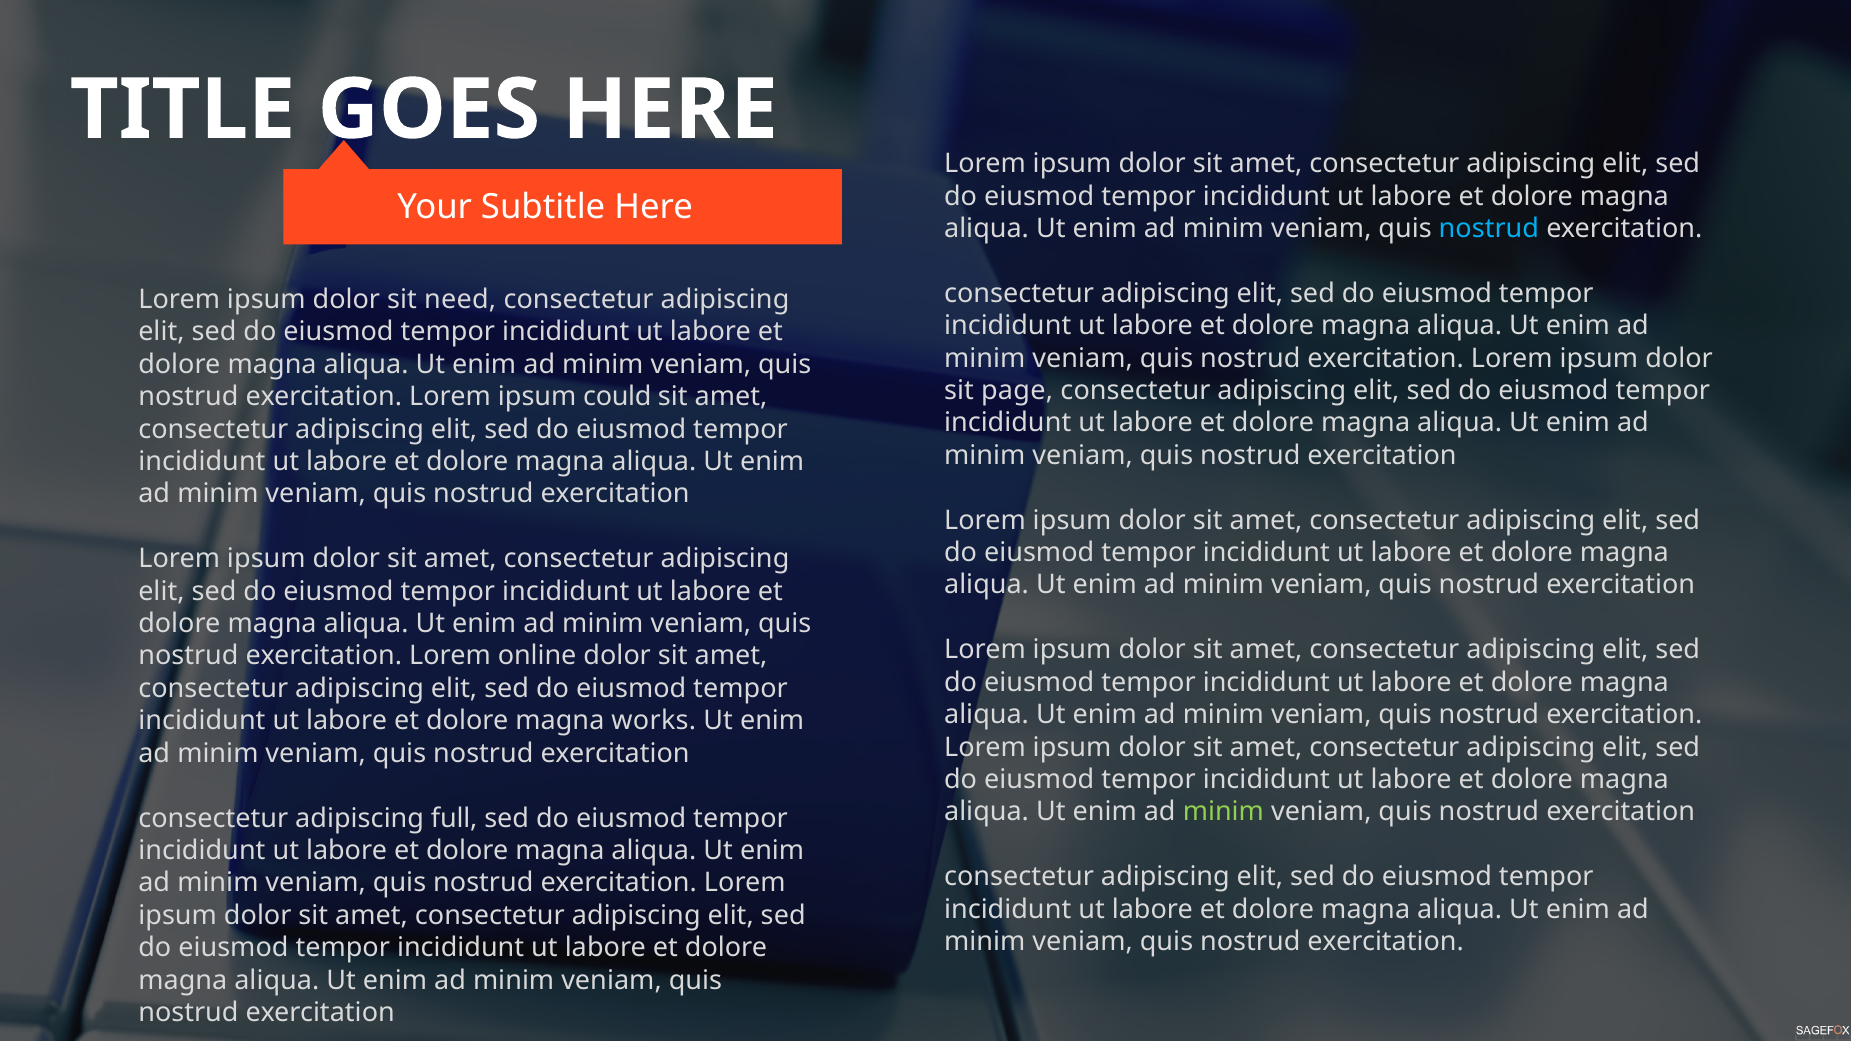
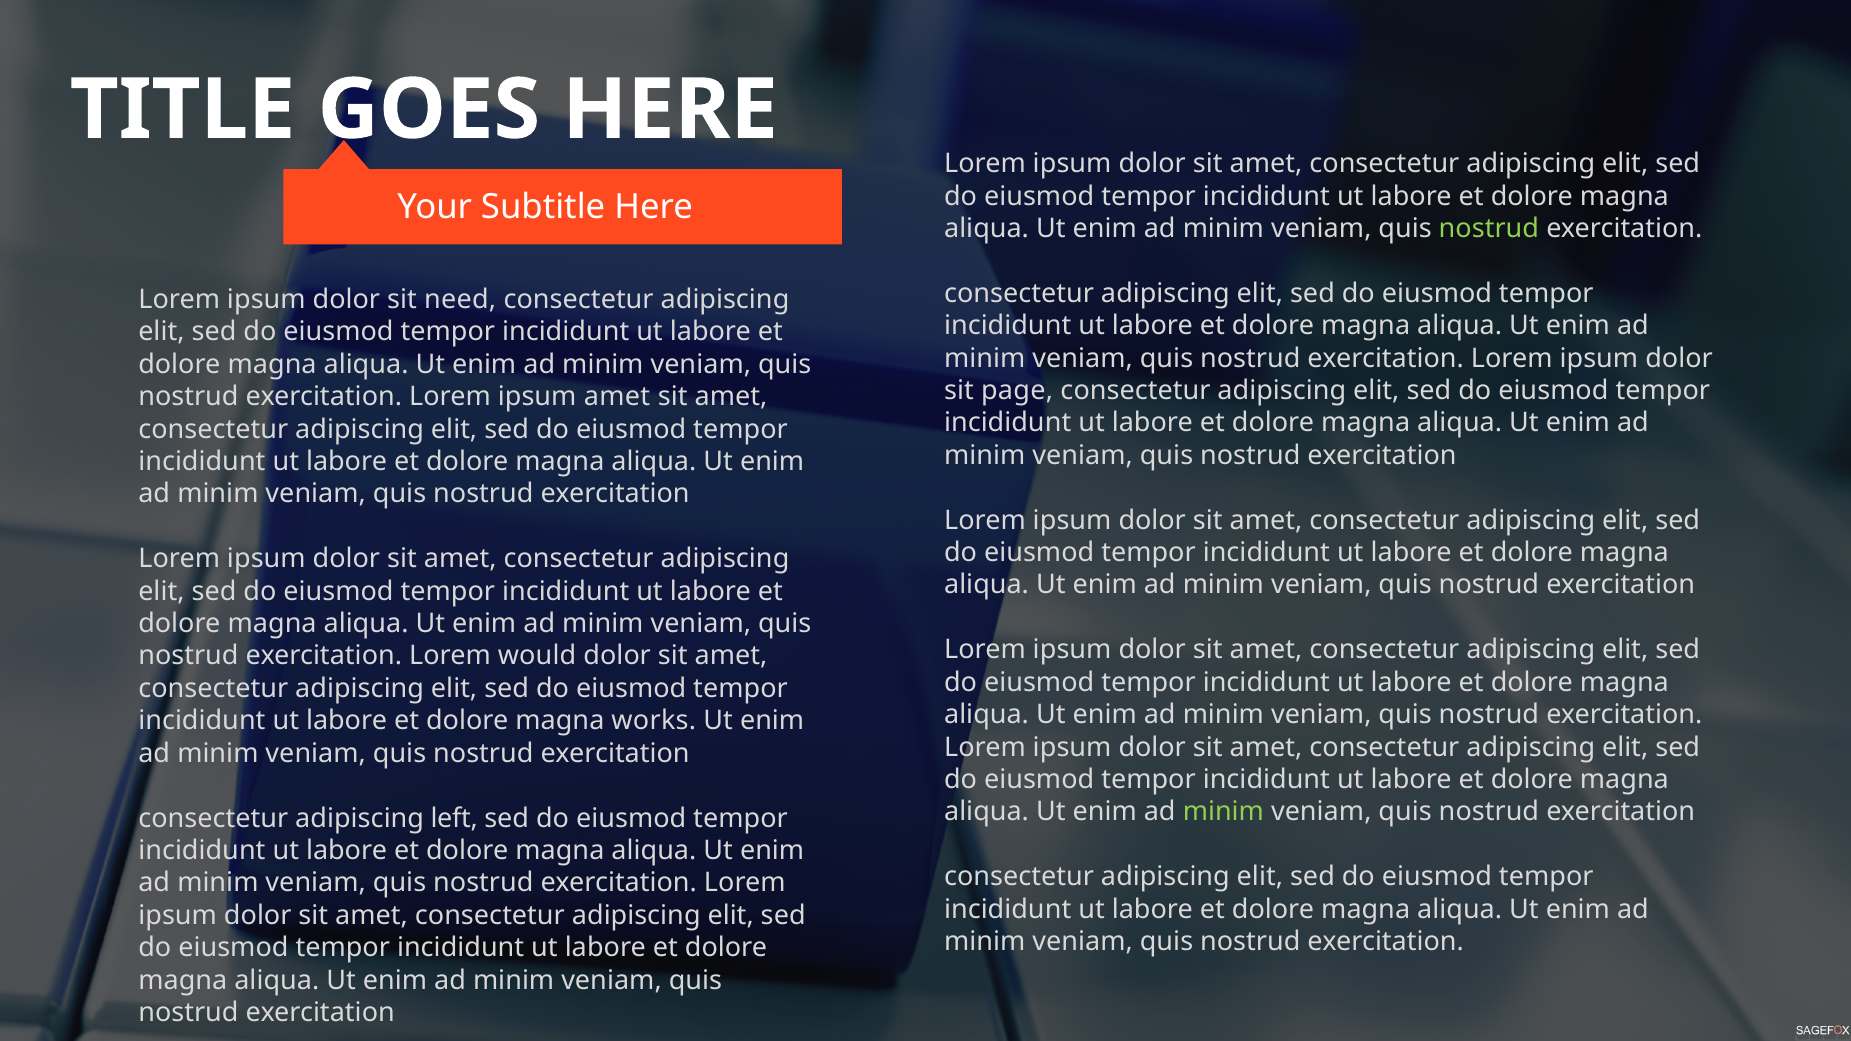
nostrud at (1489, 229) colour: light blue -> light green
ipsum could: could -> amet
online: online -> would
full: full -> left
